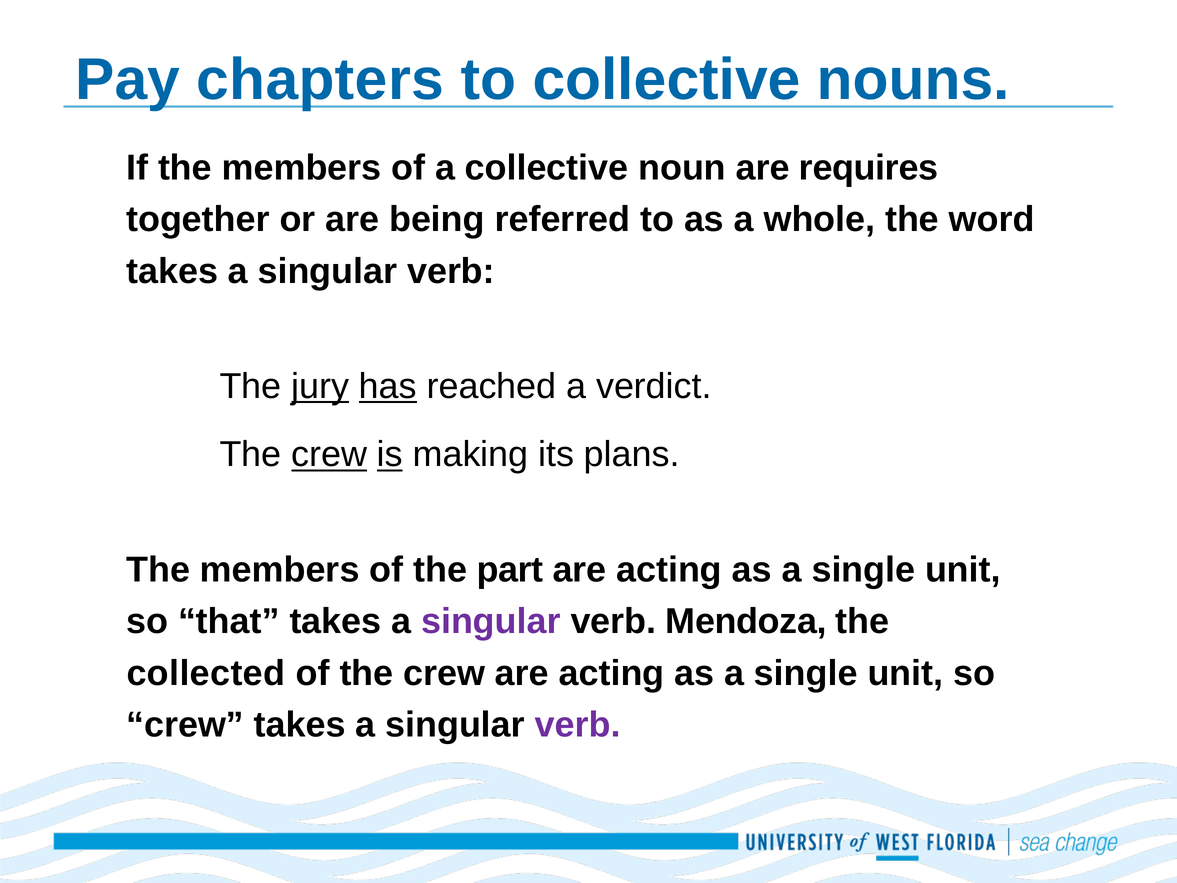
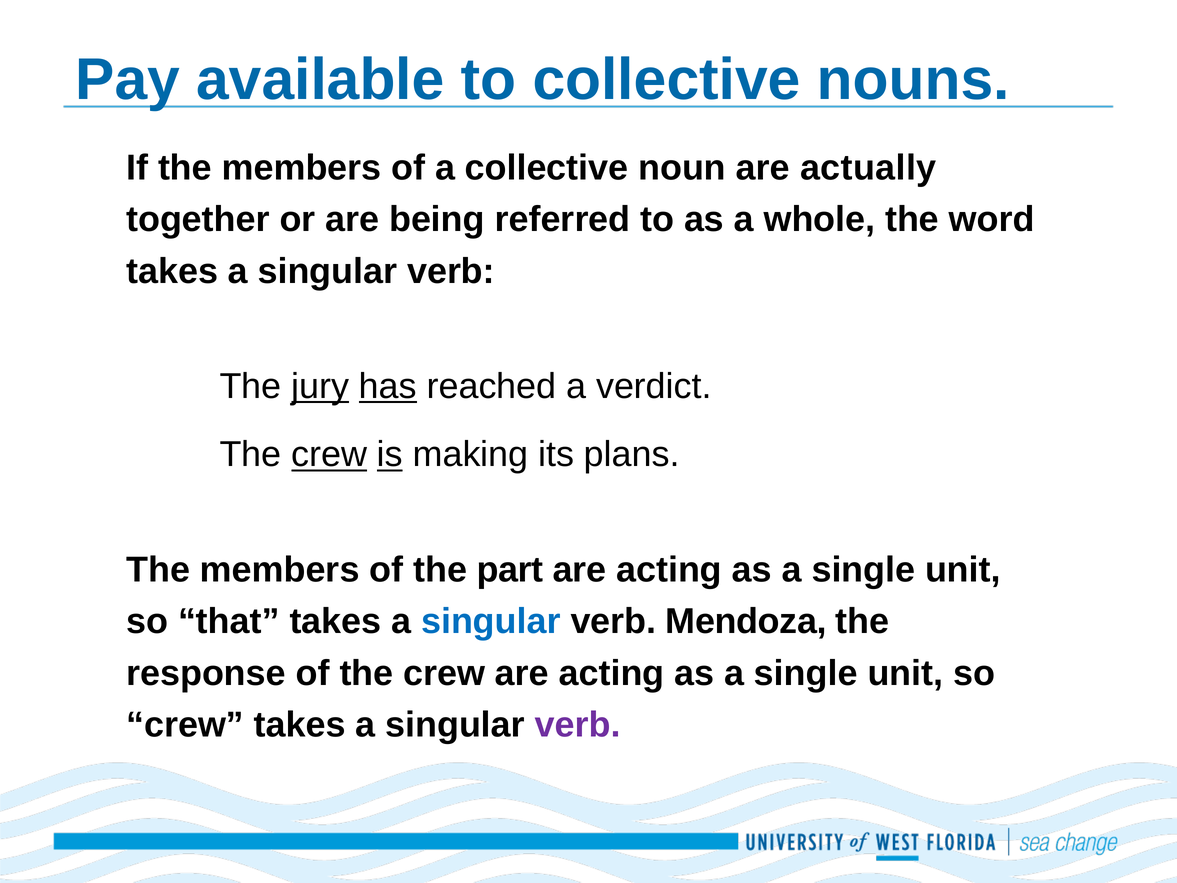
chapters: chapters -> available
requires: requires -> actually
singular at (491, 621) colour: purple -> blue
collected: collected -> response
